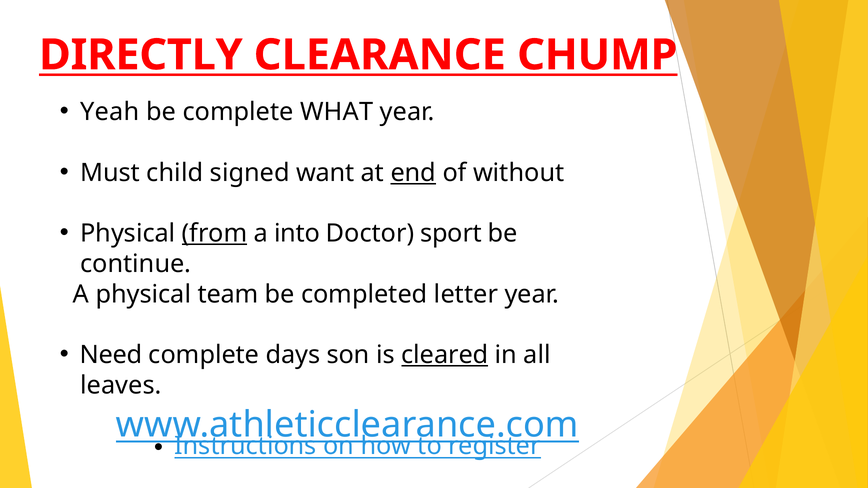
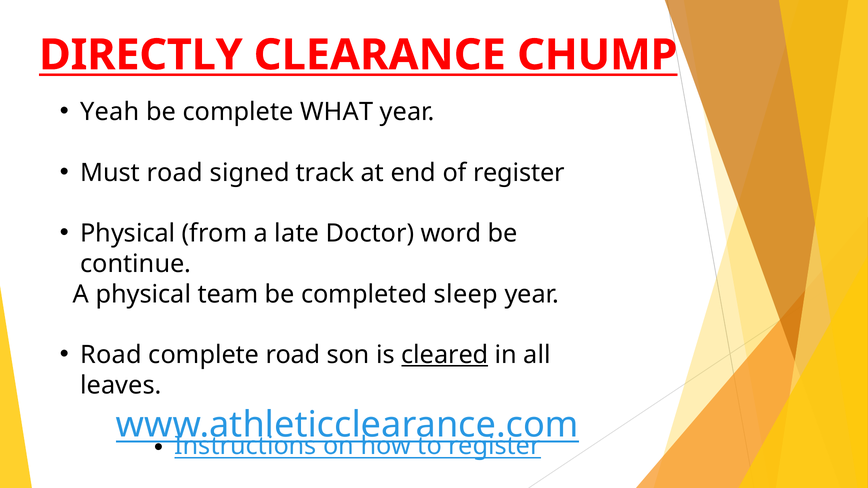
Must child: child -> road
want: want -> track
end underline: present -> none
of without: without -> register
from underline: present -> none
into: into -> late
sport: sport -> word
letter: letter -> sleep
Need at (111, 355): Need -> Road
complete days: days -> road
